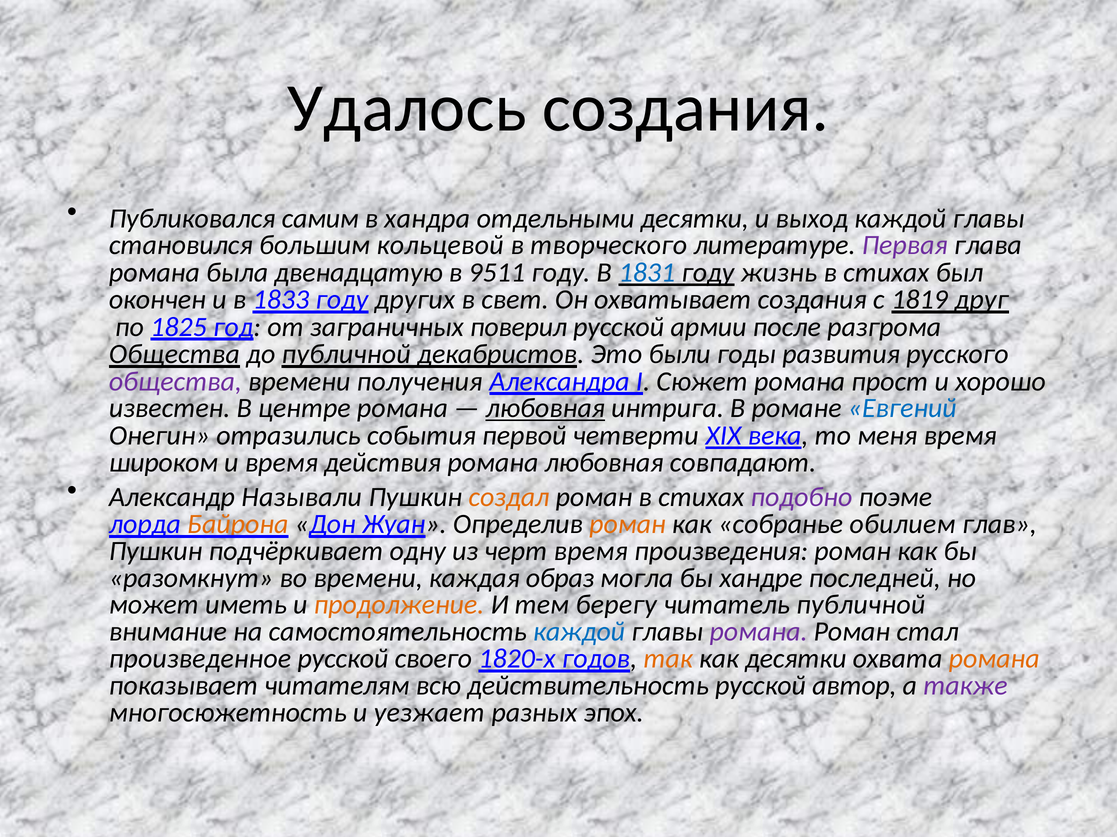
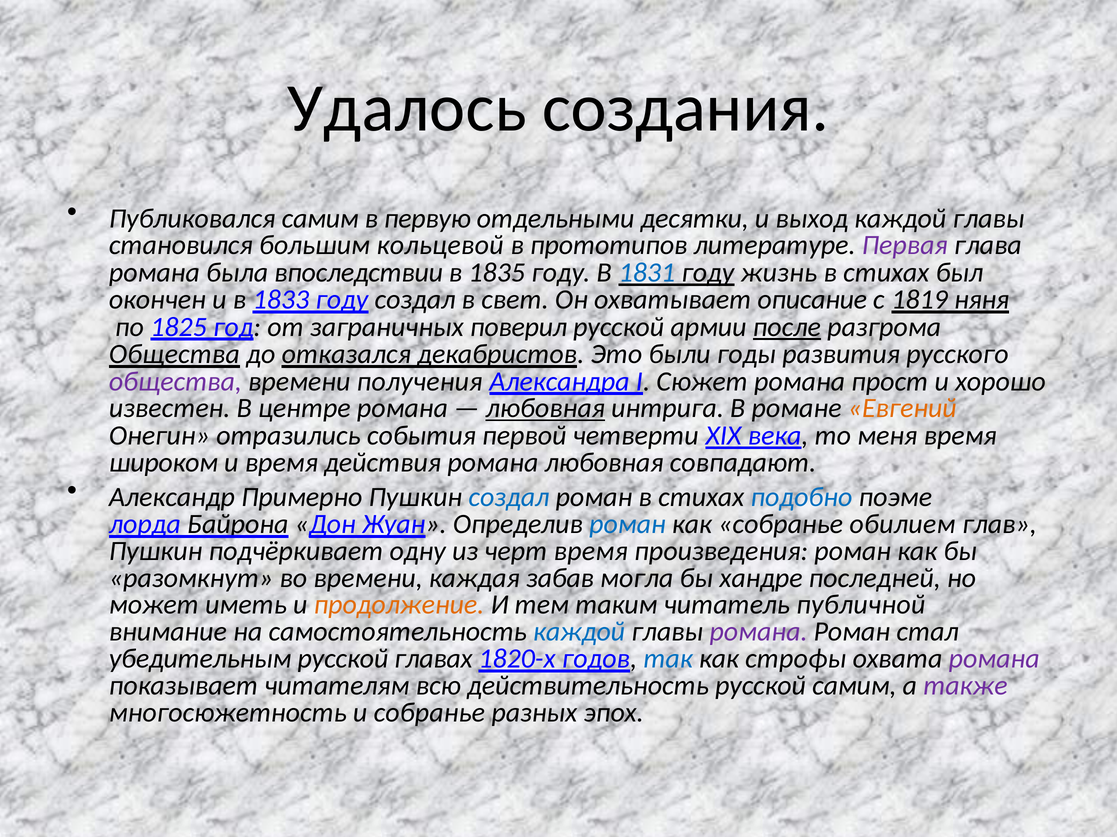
хандра: хандра -> первую
творческого: творческого -> прототипов
двенадцатую: двенадцатую -> впоследствии
9511: 9511 -> 1835
году других: других -> создал
охватывает создания: создания -> описание
друг: друг -> няня
после underline: none -> present
до публичной: публичной -> отказался
Евгений colour: blue -> orange
Называли: Называли -> Примерно
создал at (509, 497) colour: orange -> blue
подобно colour: purple -> blue
Байрона colour: orange -> black
роман at (627, 525) colour: orange -> blue
образ: образ -> забав
берегу: берегу -> таким
произведенное: произведенное -> убедительным
своего: своего -> главах
так colour: orange -> blue
как десятки: десятки -> строфы
романа at (994, 659) colour: orange -> purple
русской автор: автор -> самим
и уезжает: уезжает -> собранье
